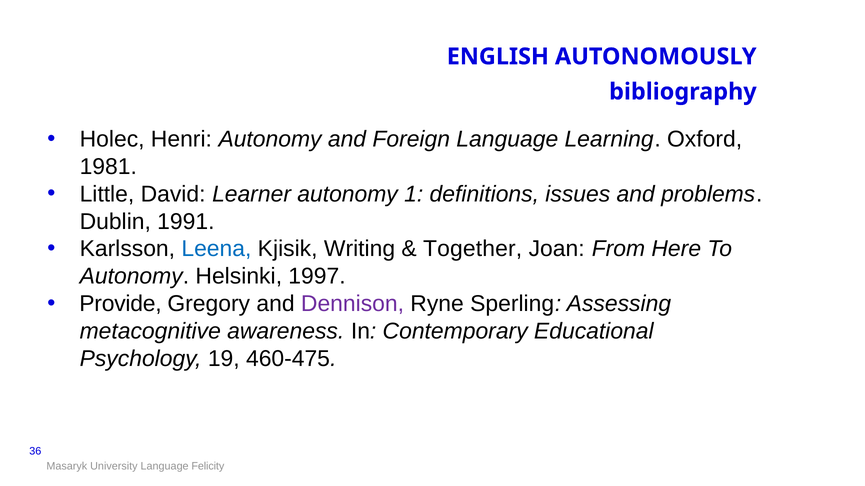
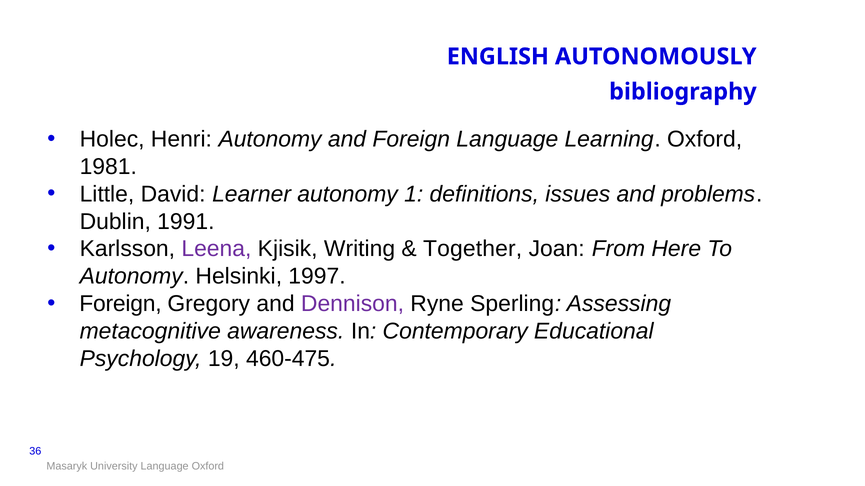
Leena colour: blue -> purple
Provide at (121, 304): Provide -> Foreign
Language Felicity: Felicity -> Oxford
